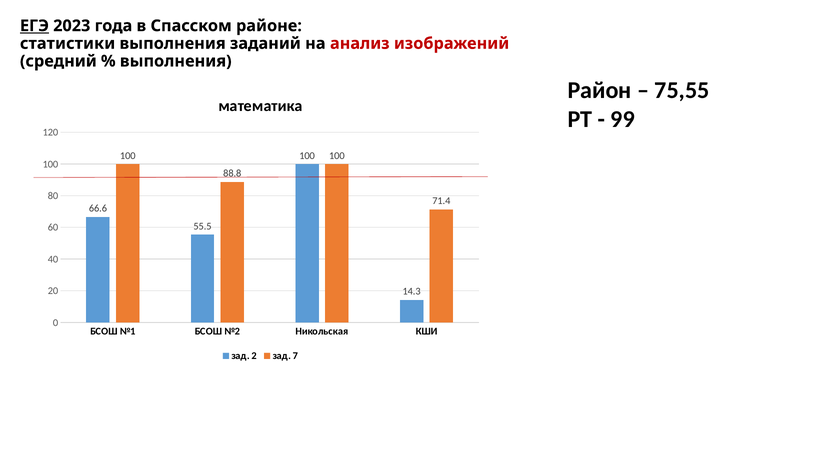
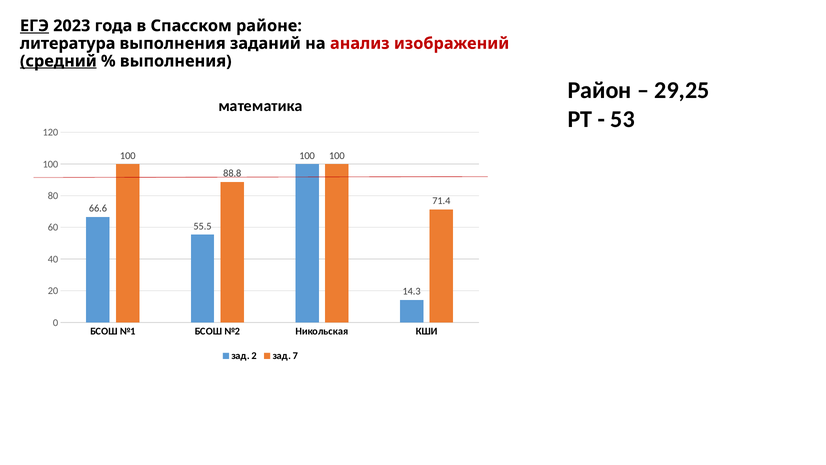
статистики: статистики -> литература
средний underline: none -> present
75,55: 75,55 -> 29,25
99: 99 -> 53
